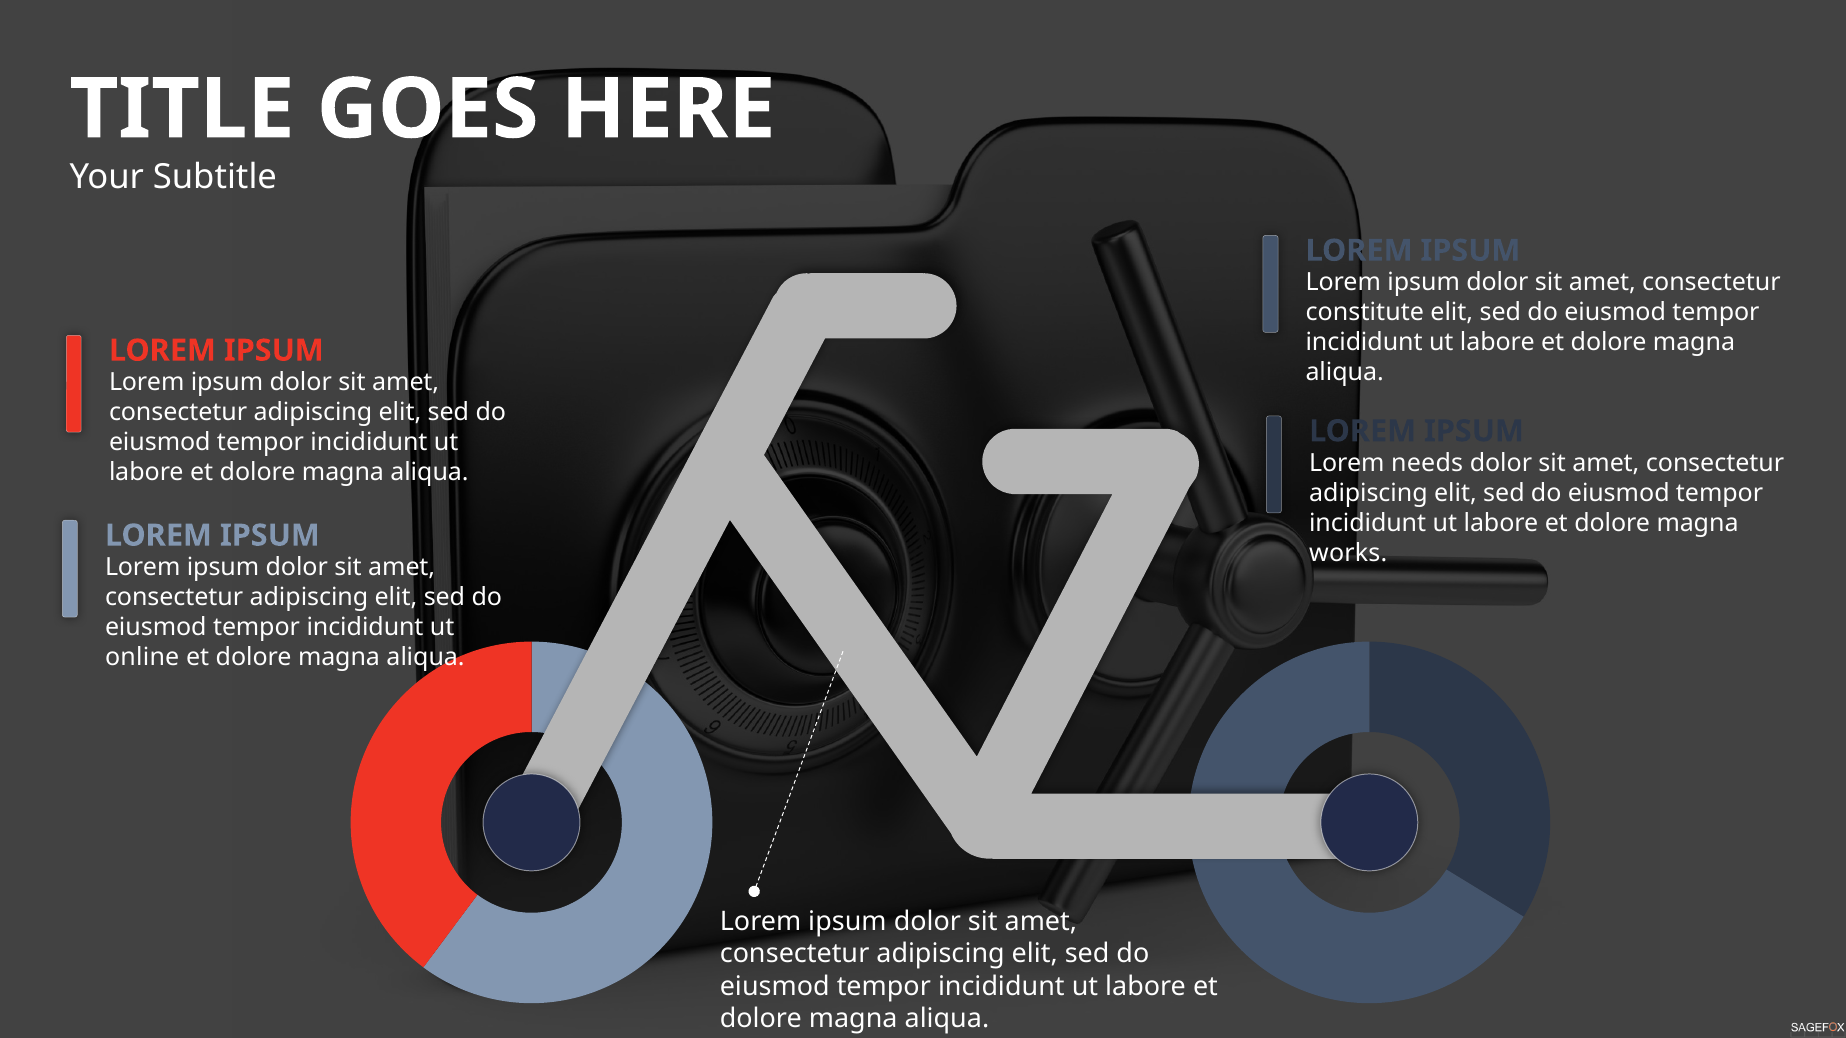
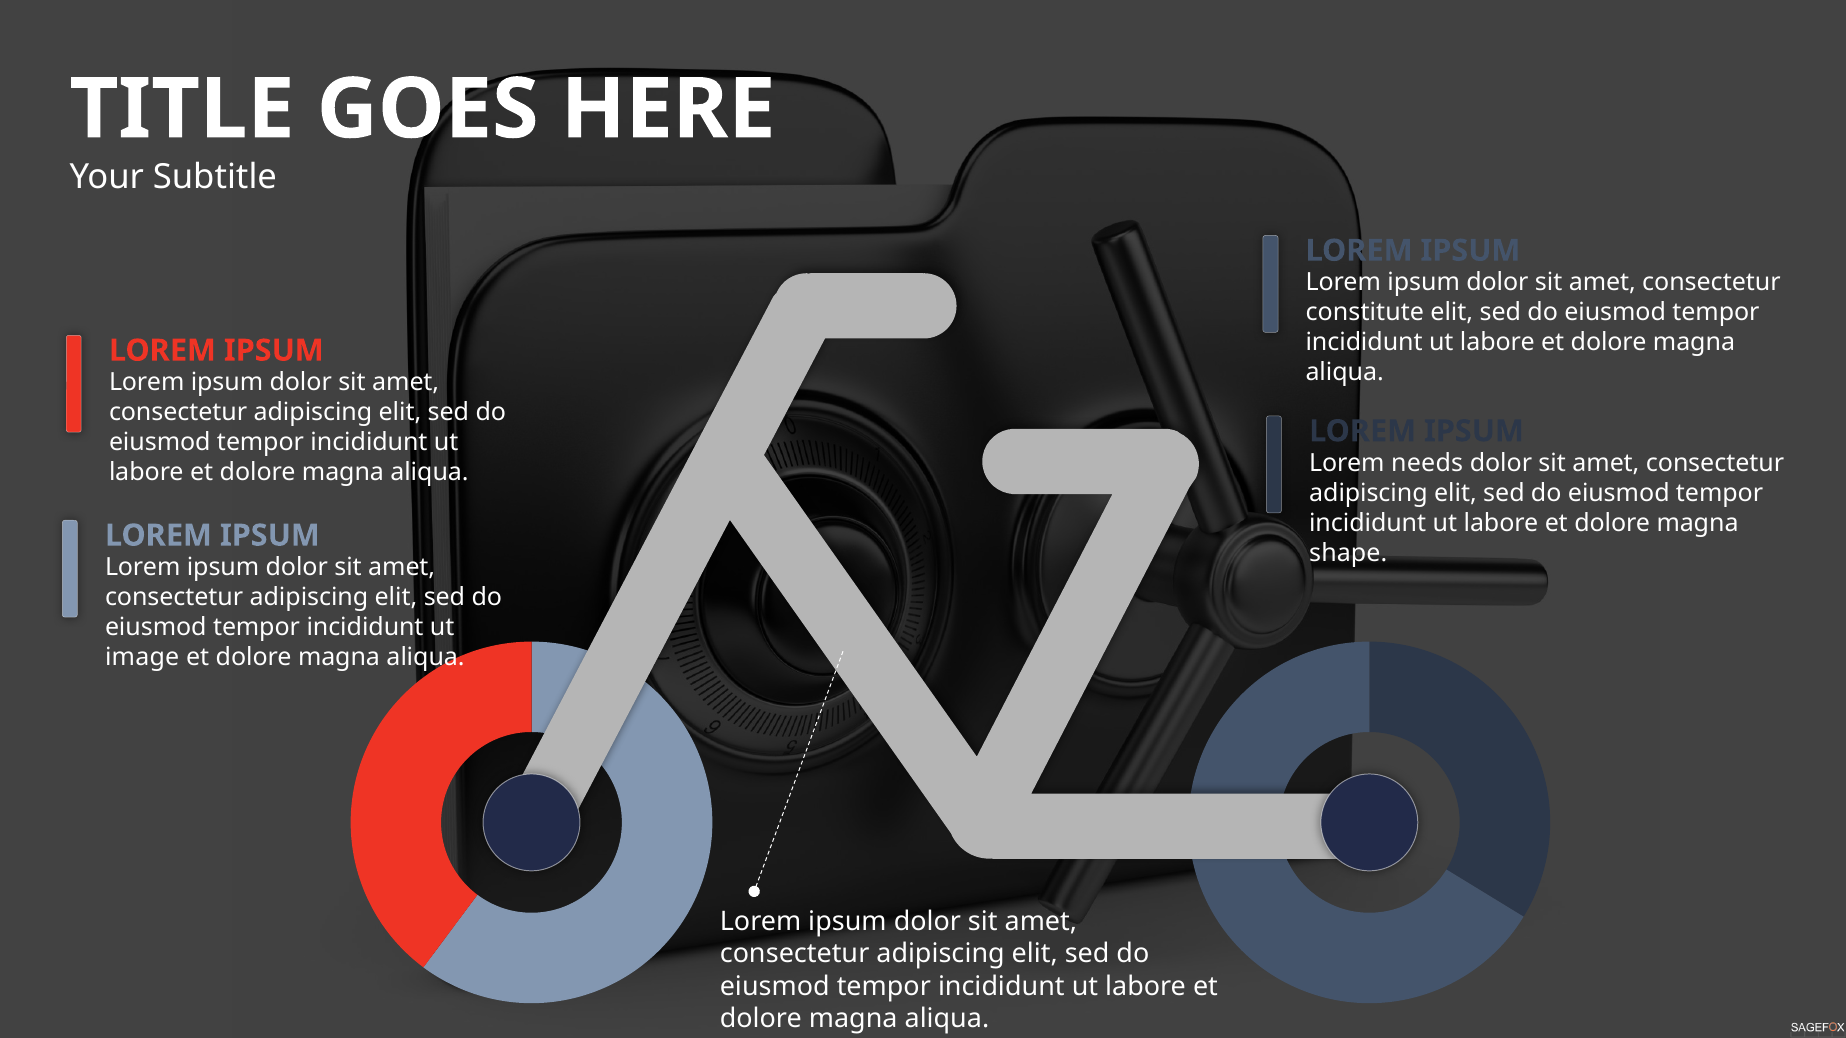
works: works -> shape
online: online -> image
